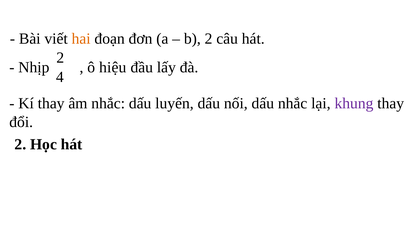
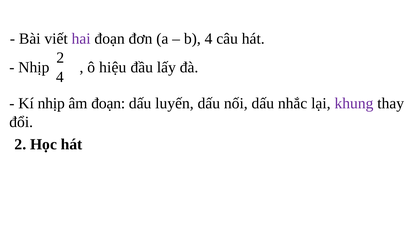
hai colour: orange -> purple
b 2: 2 -> 4
Kí thay: thay -> nhịp
âm nhắc: nhắc -> đoạn
